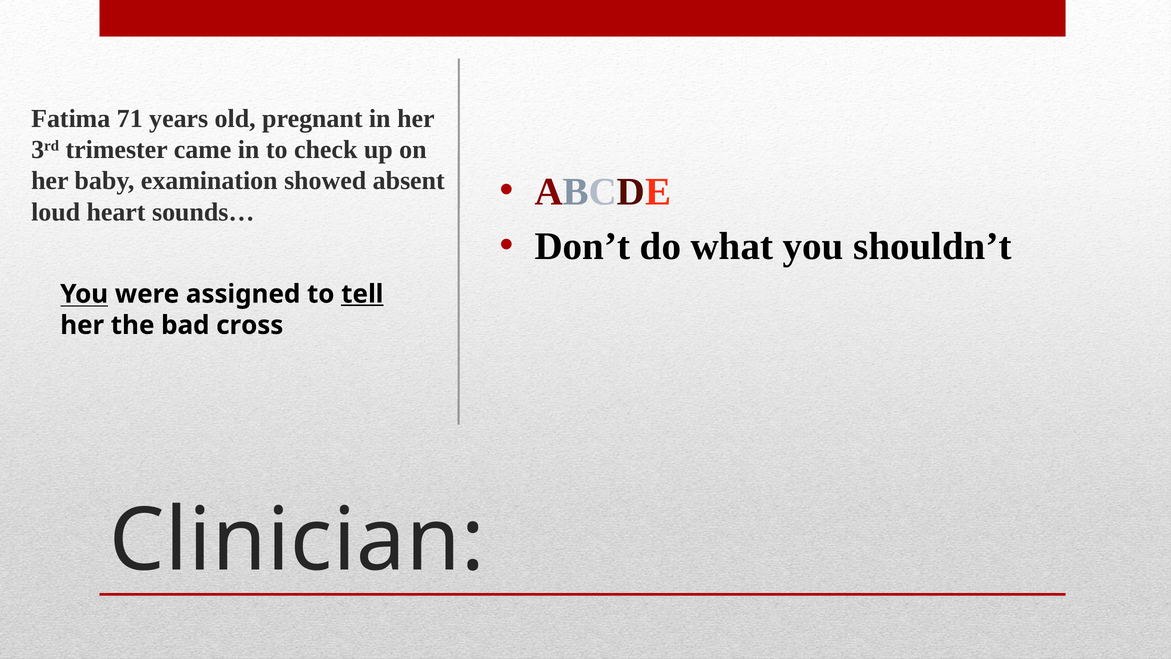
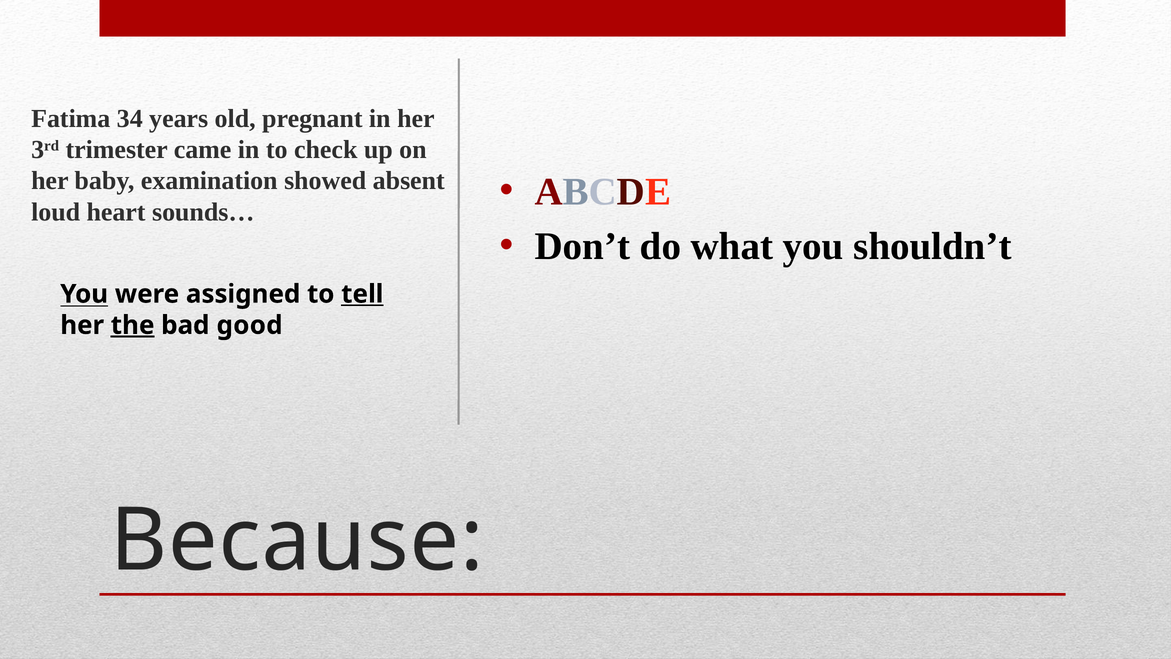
71: 71 -> 34
the underline: none -> present
cross: cross -> good
Clinician: Clinician -> Because
